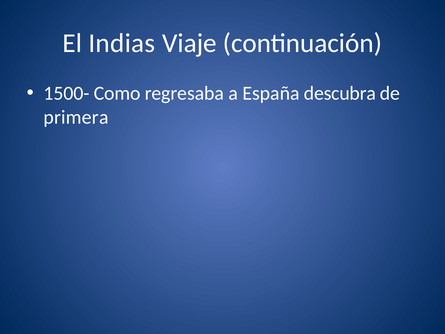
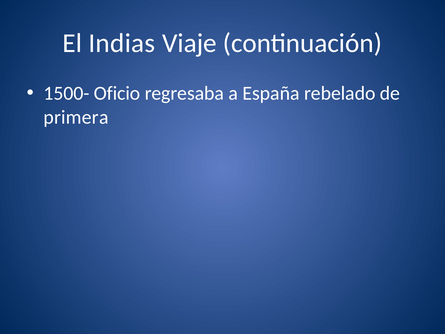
Como: Como -> Oficio
descubra: descubra -> rebelado
